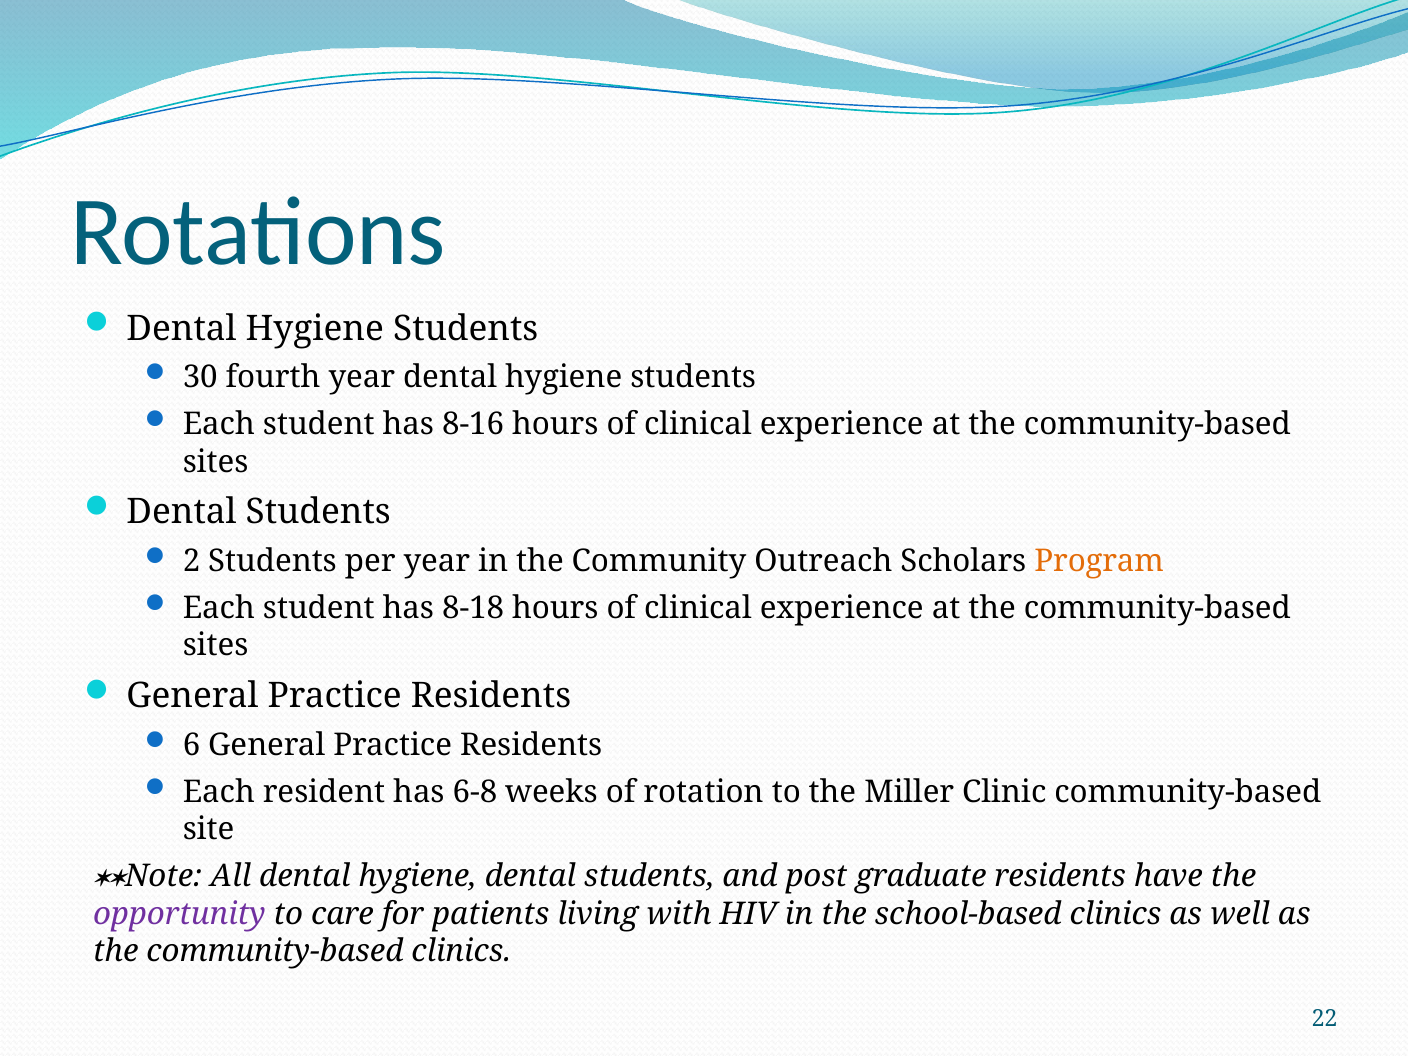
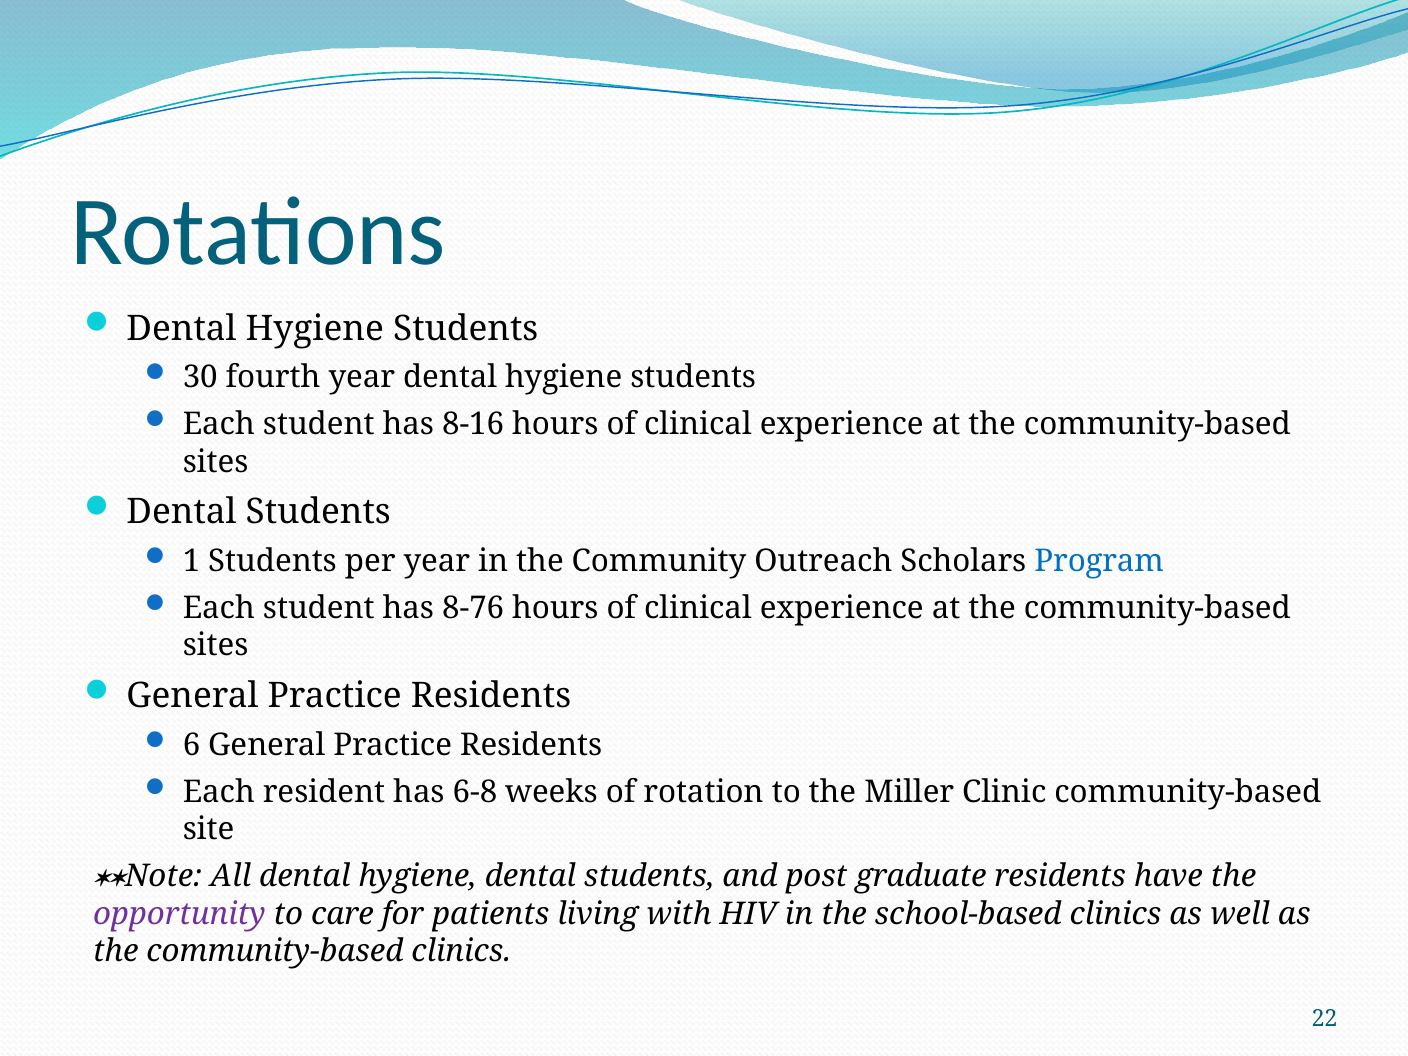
2: 2 -> 1
Program colour: orange -> blue
8-18: 8-18 -> 8-76
